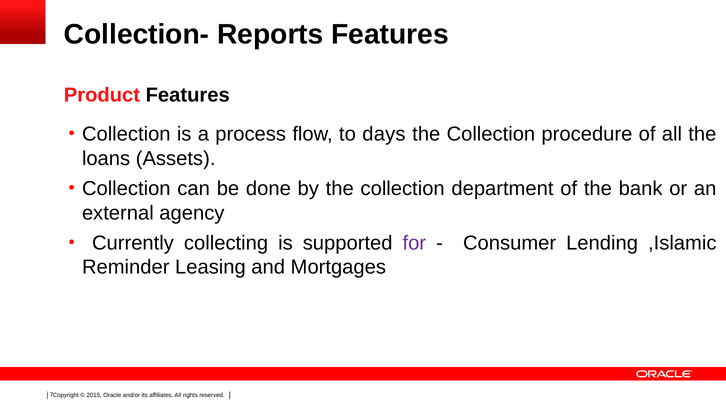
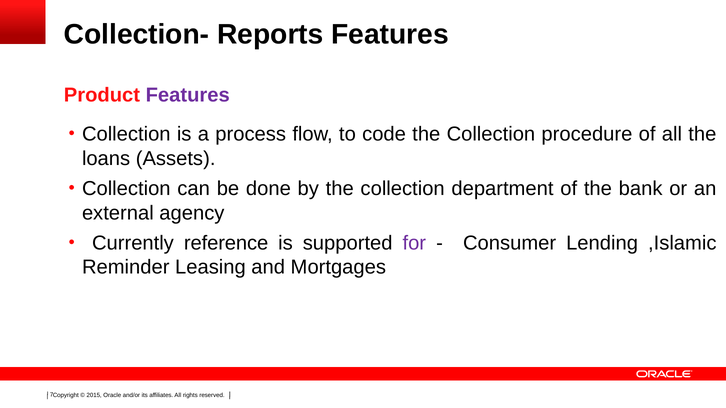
Features at (188, 95) colour: black -> purple
days: days -> code
collecting: collecting -> reference
